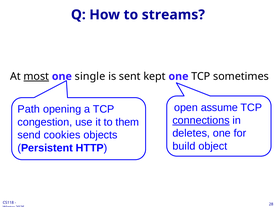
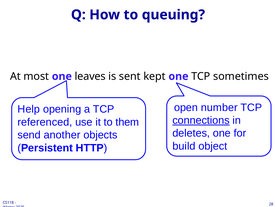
streams: streams -> queuing
most underline: present -> none
single: single -> leaves
assume: assume -> number
Path: Path -> Help
congestion: congestion -> referenced
cookies: cookies -> another
